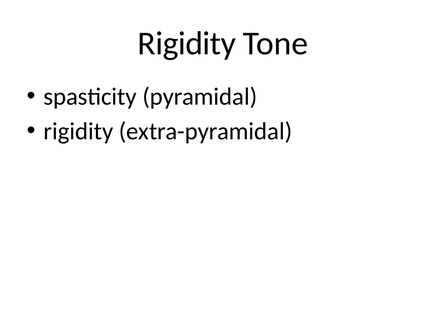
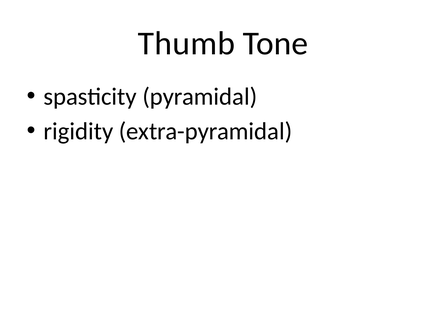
Rigidity at (187, 44): Rigidity -> Thumb
